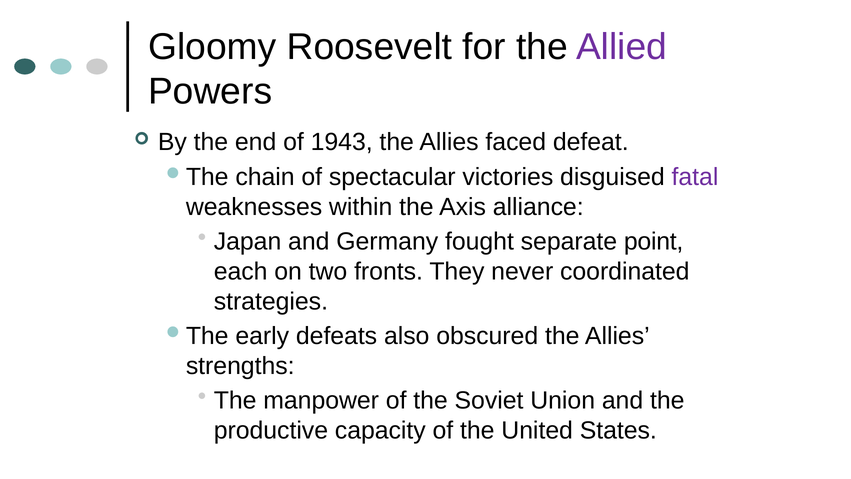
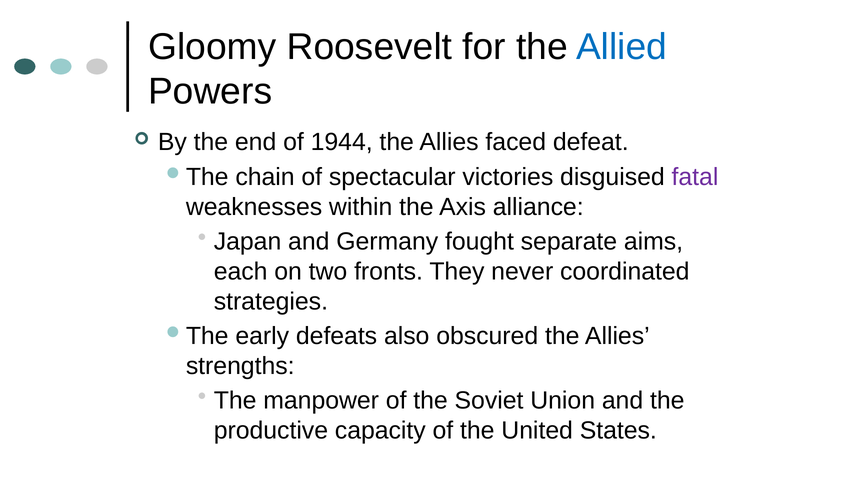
Allied colour: purple -> blue
1943: 1943 -> 1944
point: point -> aims
